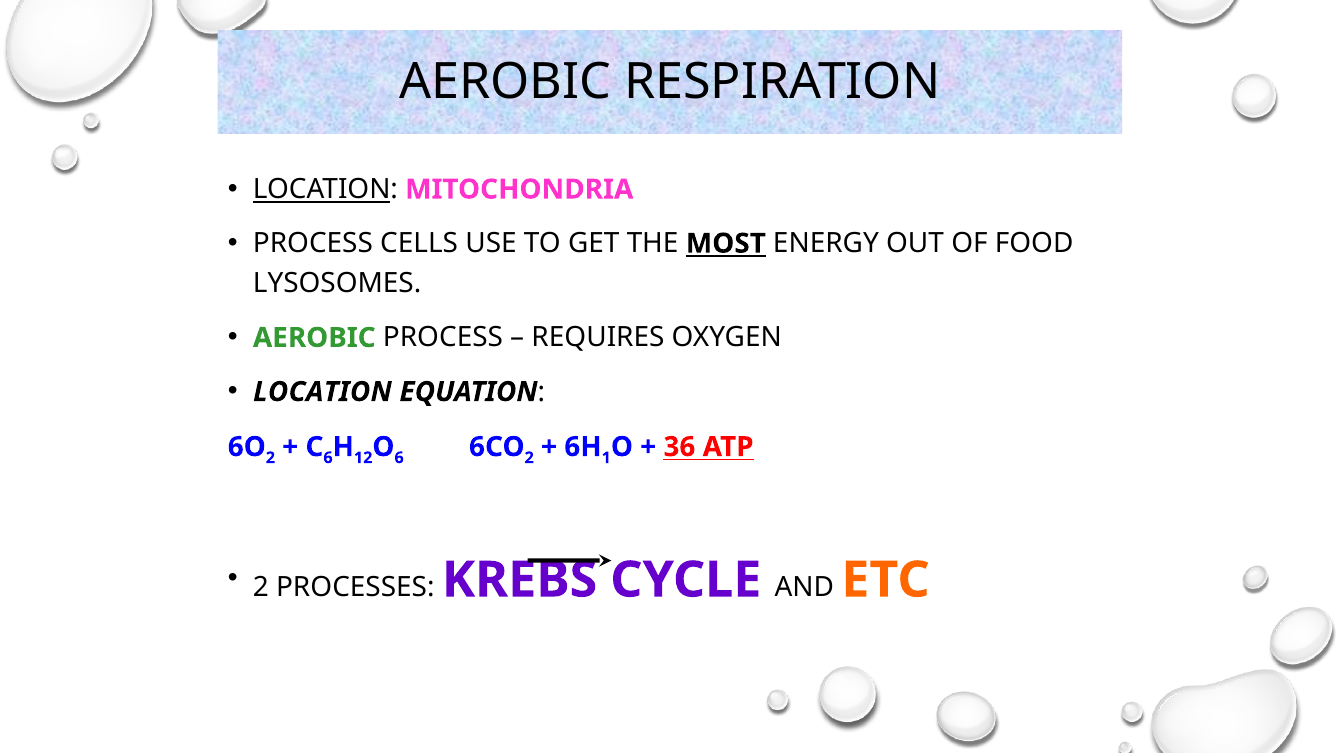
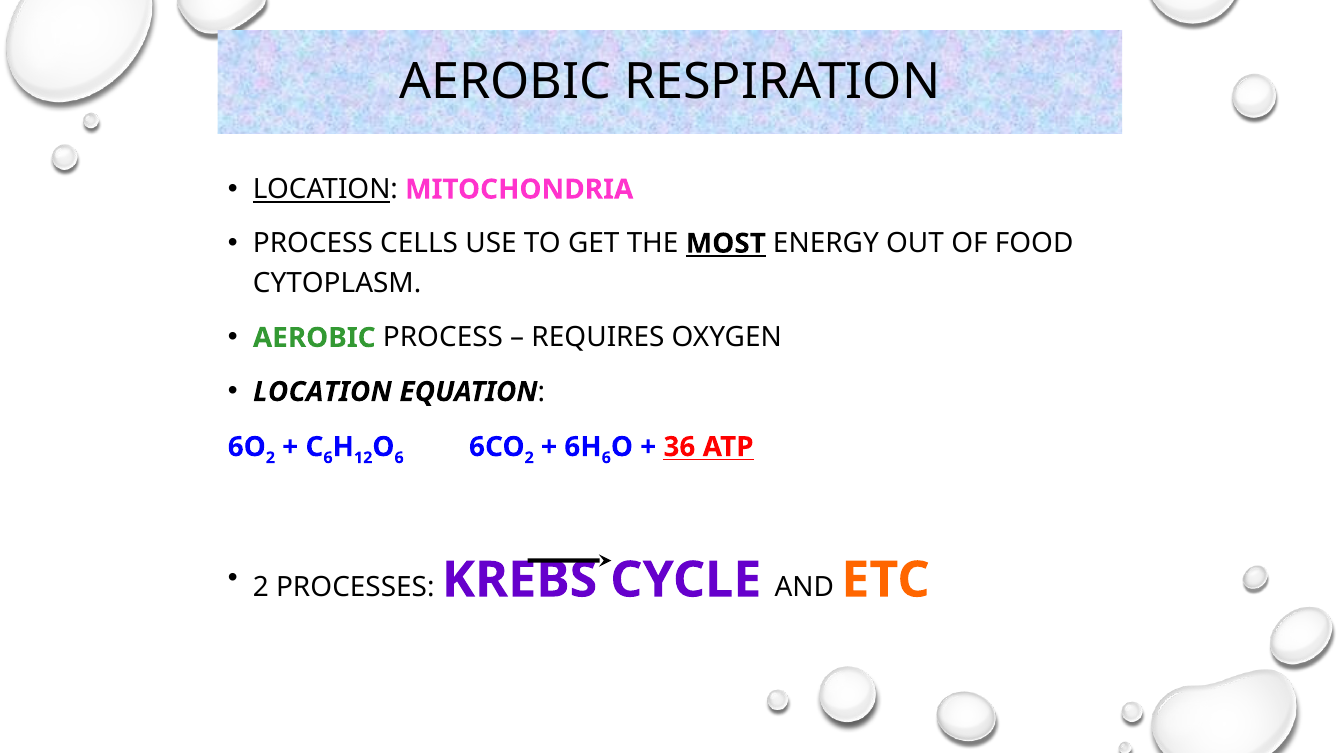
LYSOSOMES: LYSOSOMES -> CYTOPLASM
1 at (606, 458): 1 -> 6
